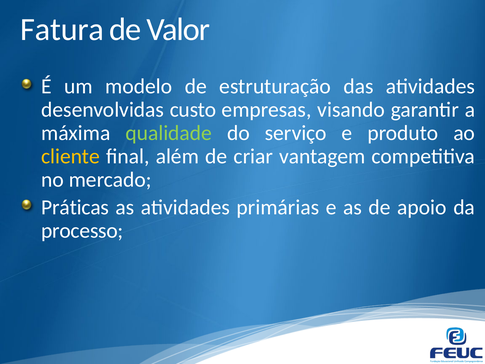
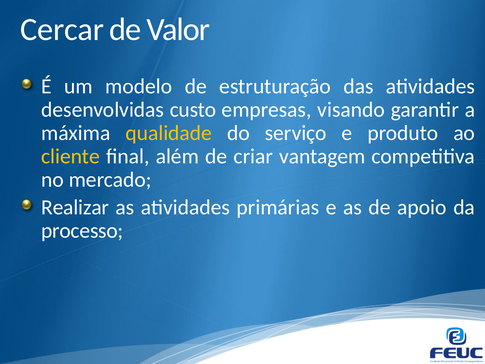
Fatura: Fatura -> Cercar
qualidade colour: light green -> yellow
Práticas: Práticas -> Realizar
